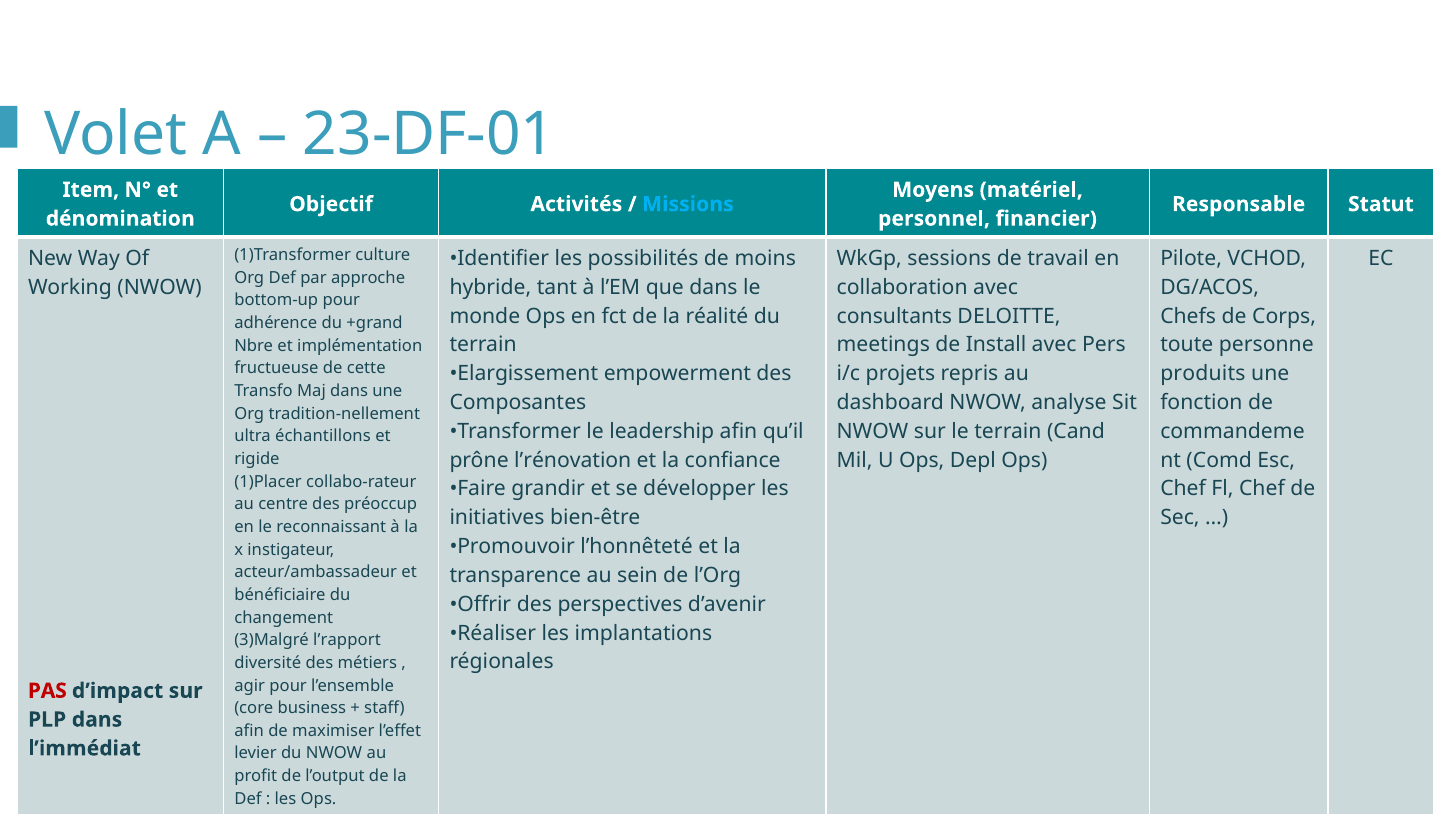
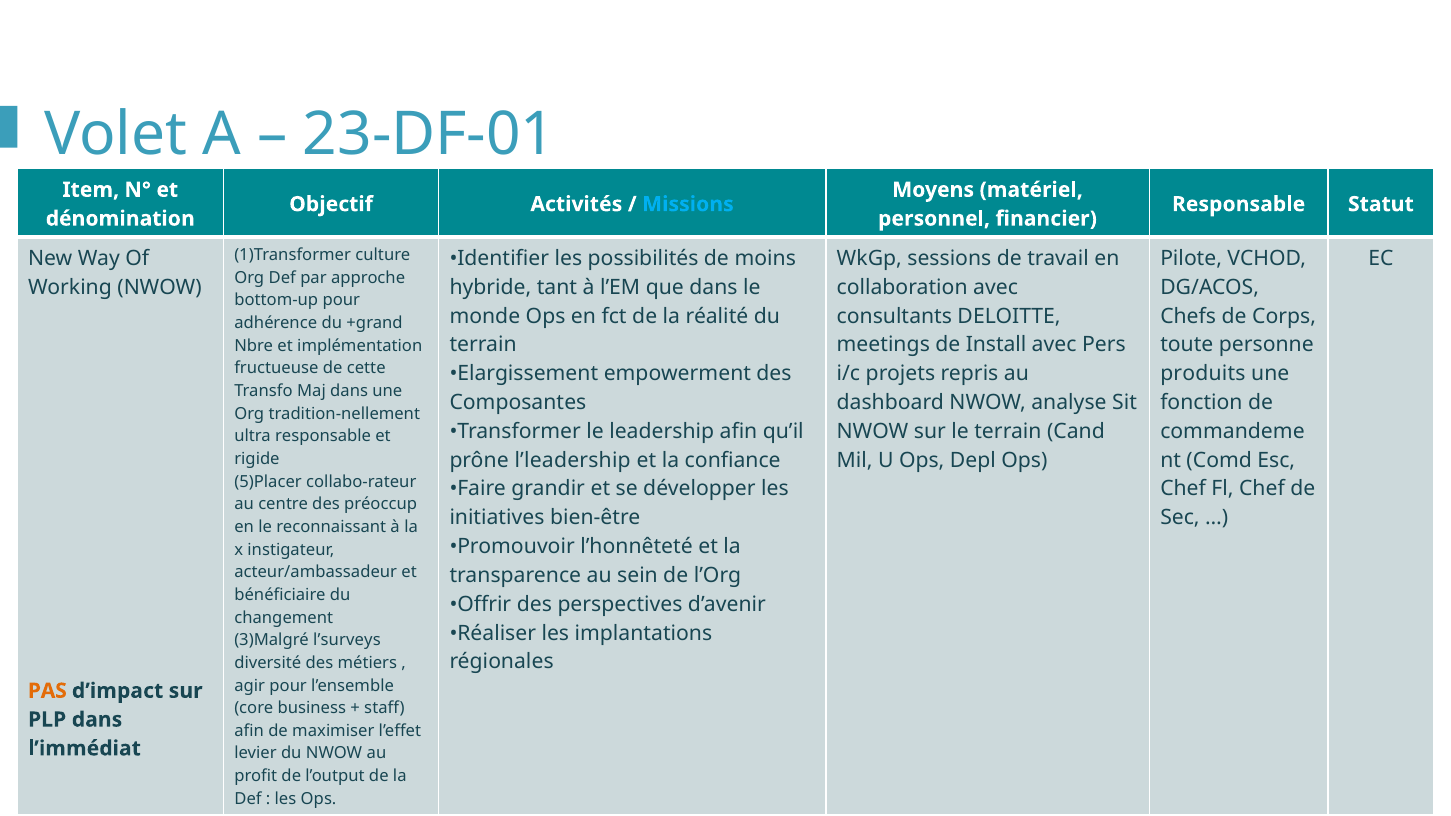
ultra échantillons: échantillons -> responsable
l’rénovation: l’rénovation -> l’leadership
1)Placer: 1)Placer -> 5)Placer
l’rapport: l’rapport -> l’surveys
PAS at (47, 691) colour: red -> orange
